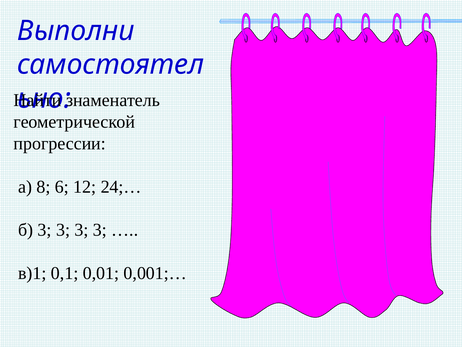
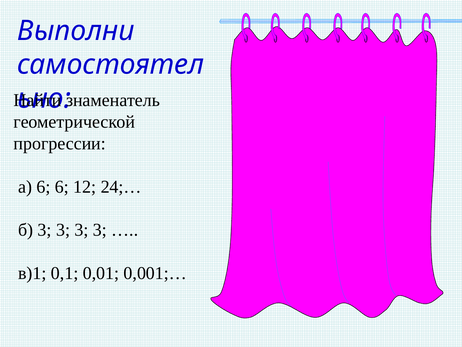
а 8: 8 -> 6
